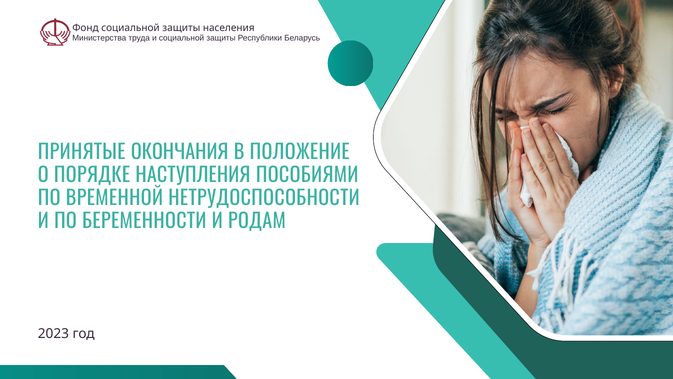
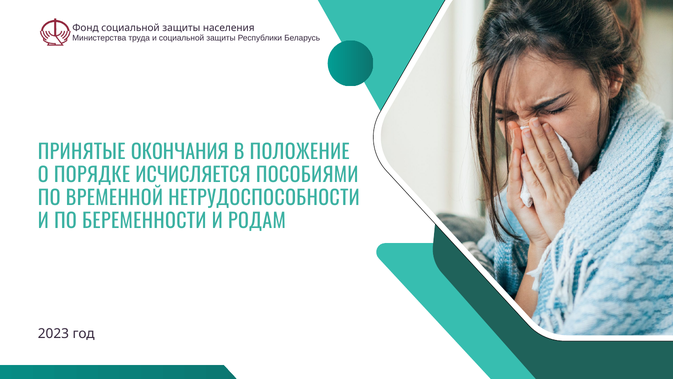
НАСТУПЛЕНИЯ: НАСТУПЛЕНИЯ -> ИСЧИСЛЯЕТСЯ
